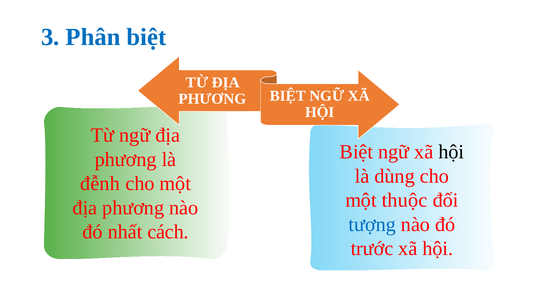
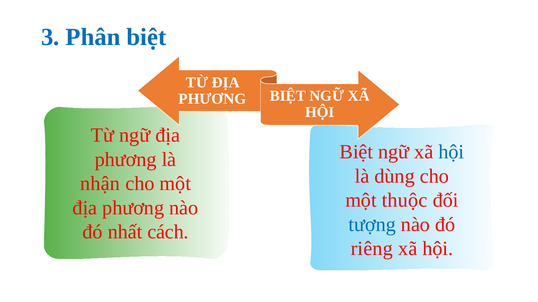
hội at (451, 152) colour: black -> blue
đễnh: đễnh -> nhận
trước: trước -> riêng
